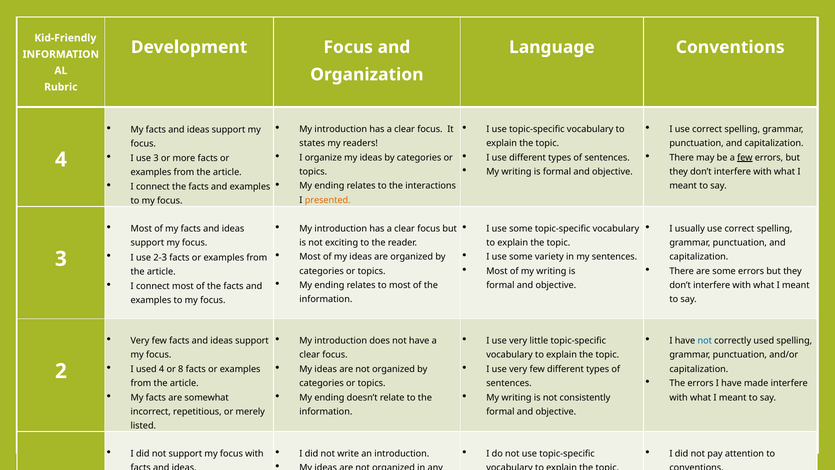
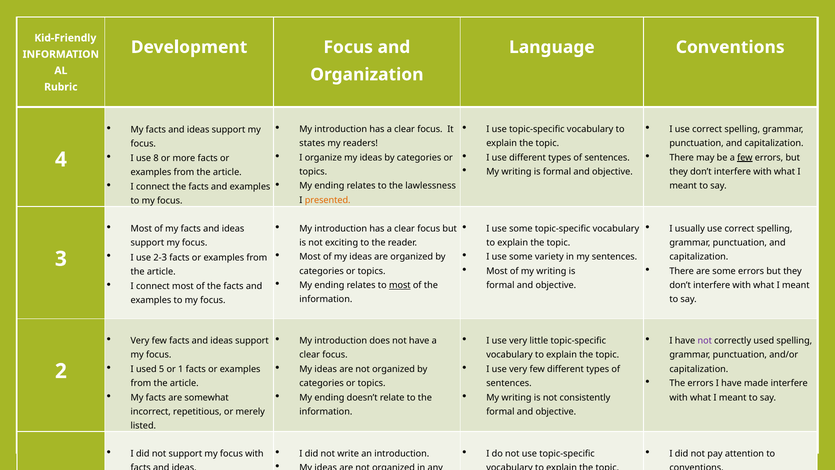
use 3: 3 -> 8
interactions: interactions -> lawlessness
most at (400, 285) underline: none -> present
not at (705, 341) colour: blue -> purple
used 4: 4 -> 5
or 8: 8 -> 1
